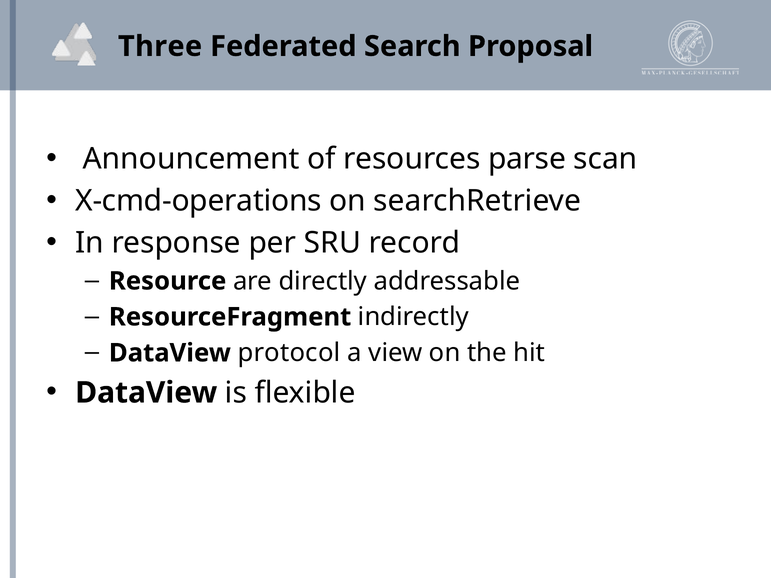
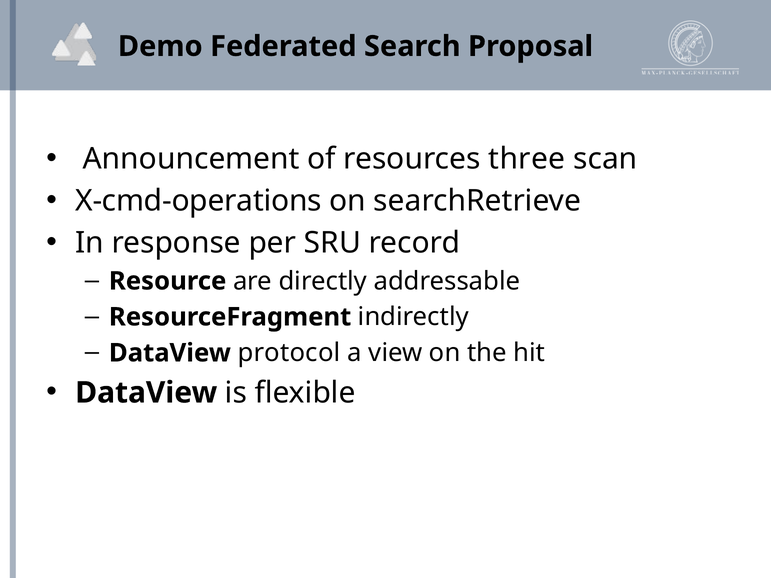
Three: Three -> Demo
parse: parse -> three
